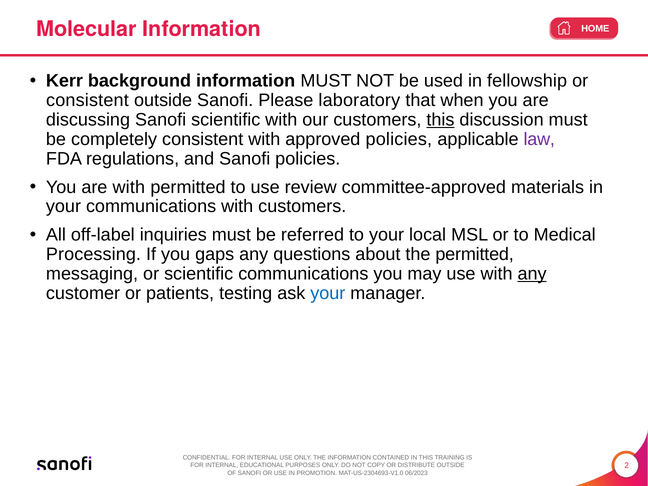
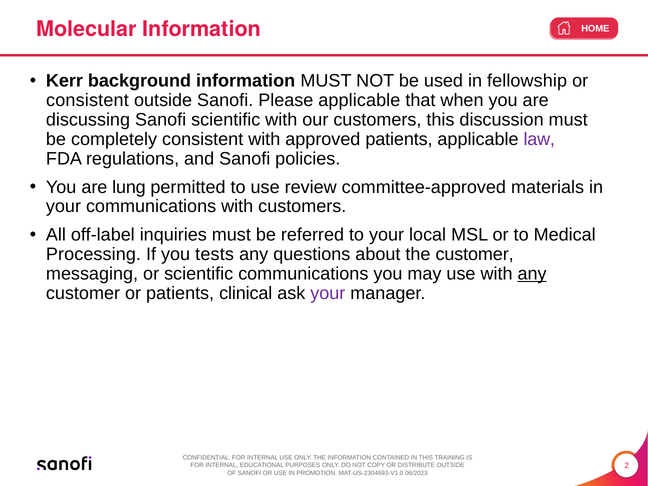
Please laboratory: laboratory -> applicable
this at (440, 120) underline: present -> none
approved policies: policies -> patients
are with: with -> lung
gaps: gaps -> tests
the permitted: permitted -> customer
testing: testing -> clinical
your at (328, 293) colour: blue -> purple
